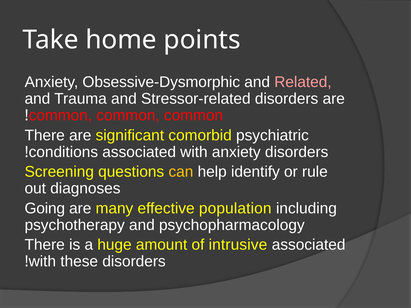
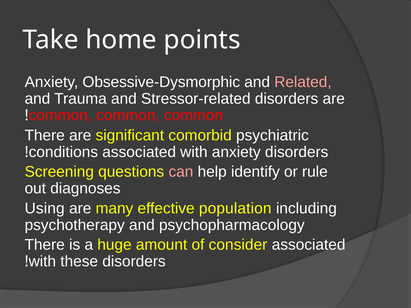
can colour: yellow -> pink
Going: Going -> Using
intrusive: intrusive -> consider
